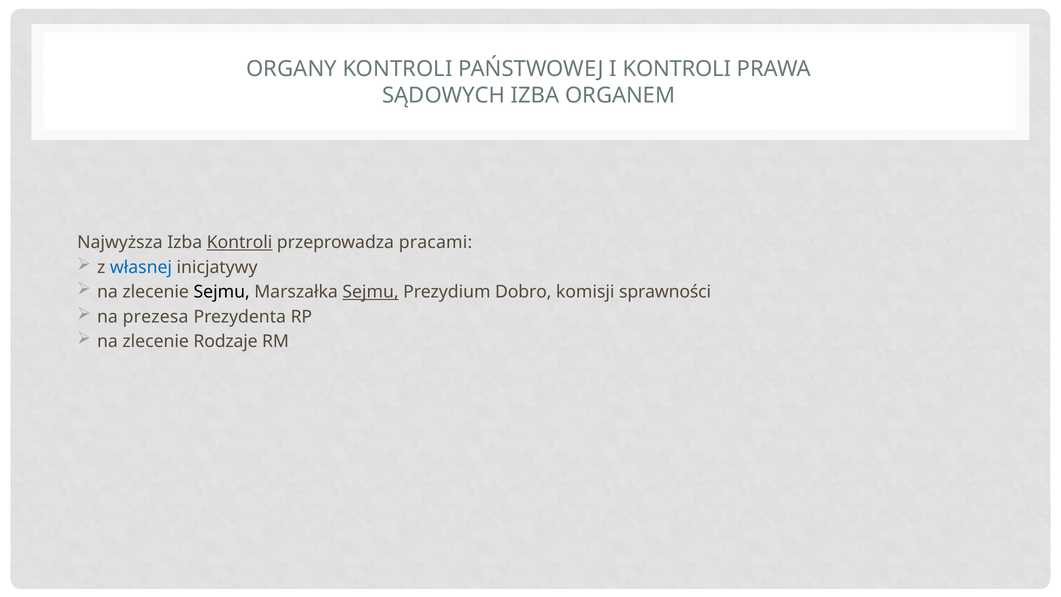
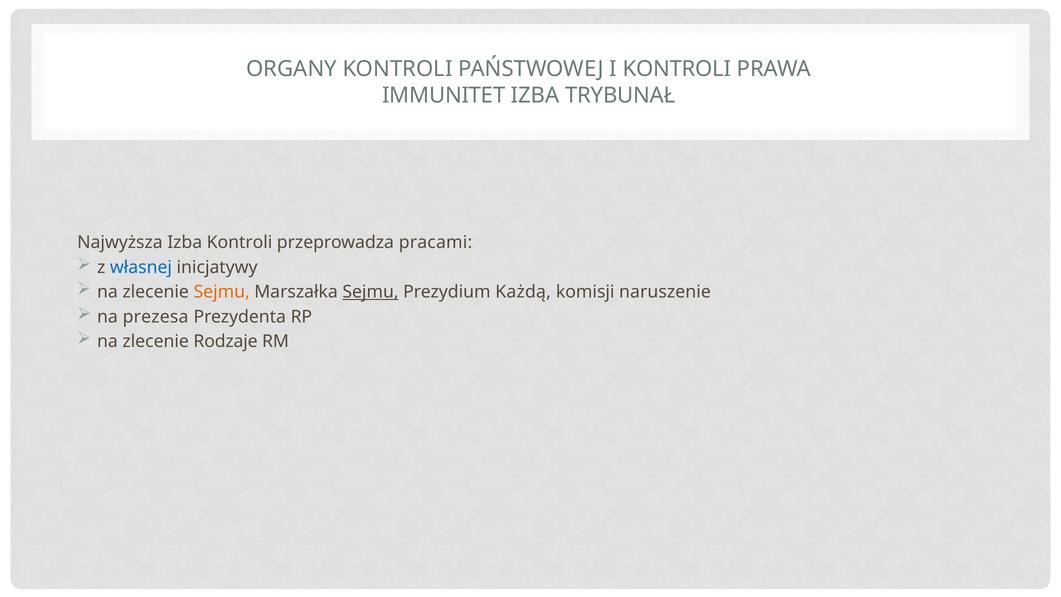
SĄDOWYCH: SĄDOWYCH -> IMMUNITET
ORGANEM: ORGANEM -> TRYBUNAŁ
Kontroli at (240, 242) underline: present -> none
Sejmu at (222, 292) colour: black -> orange
Dobro: Dobro -> Każdą
sprawności: sprawności -> naruszenie
